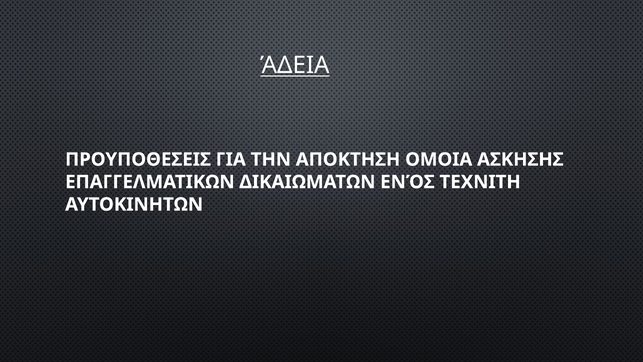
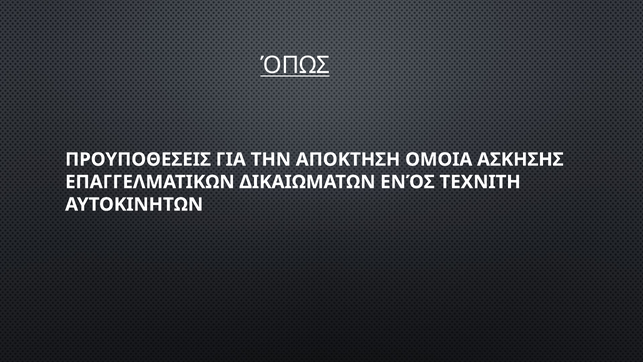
ΆΔΕΙΑ: ΆΔΕΙΑ -> ΌΠΩΣ
